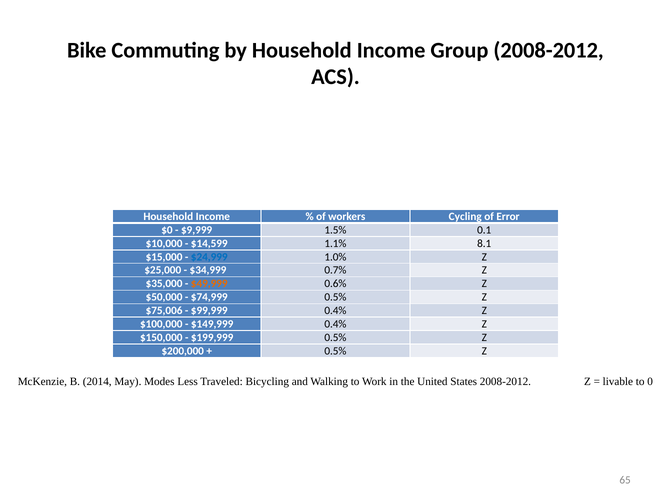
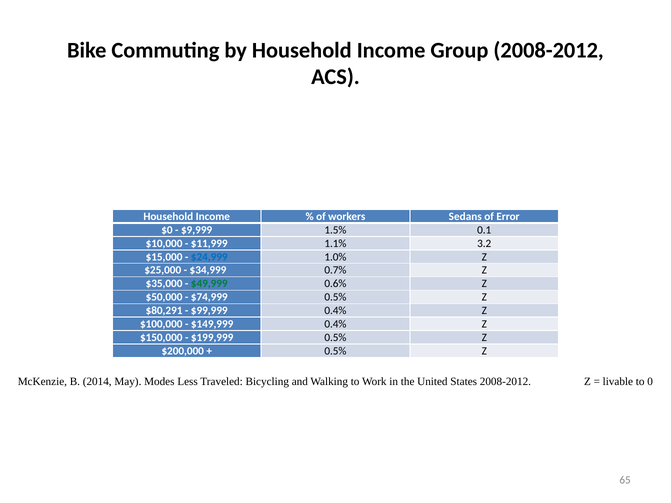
Cycling: Cycling -> Sedans
$14,599: $14,599 -> $11,999
8.1: 8.1 -> 3.2
$49,999 colour: orange -> green
$75,006: $75,006 -> $80,291
